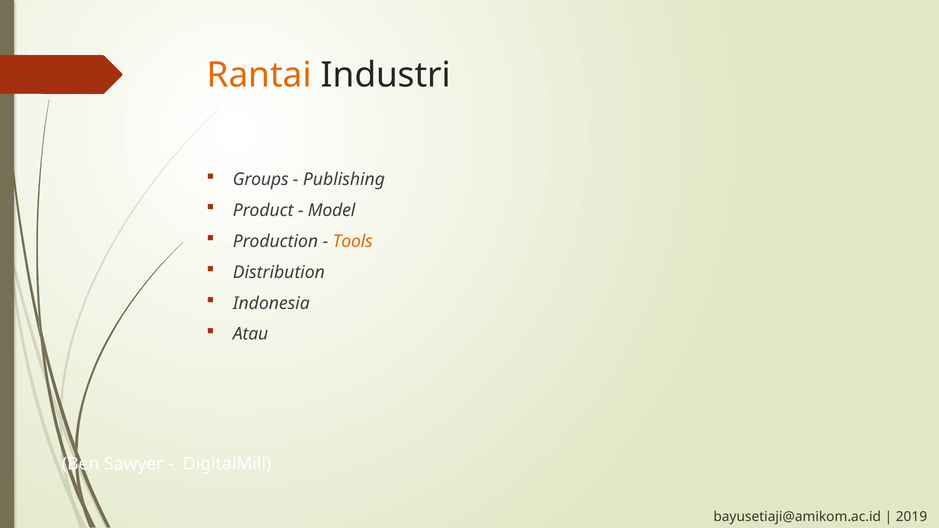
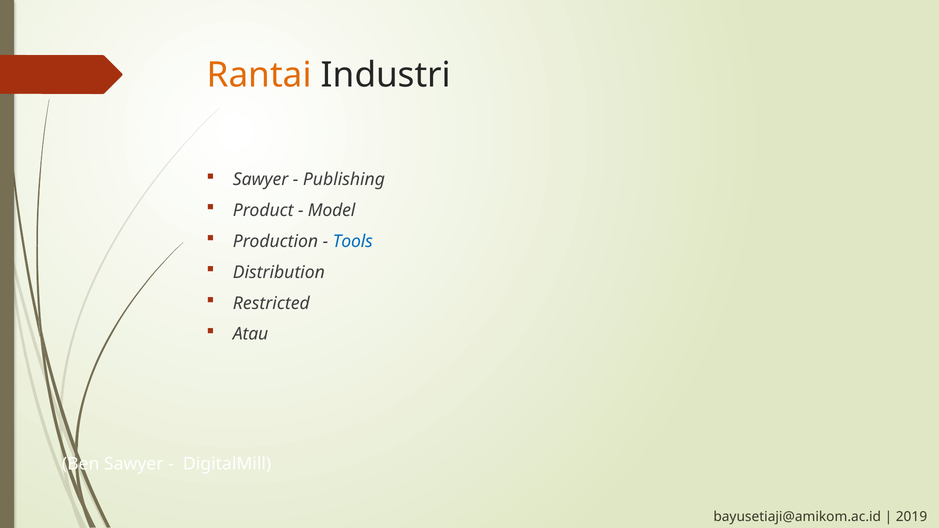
Groups at (261, 180): Groups -> Sawyer
Tools colour: orange -> blue
Indonesia: Indonesia -> Restricted
